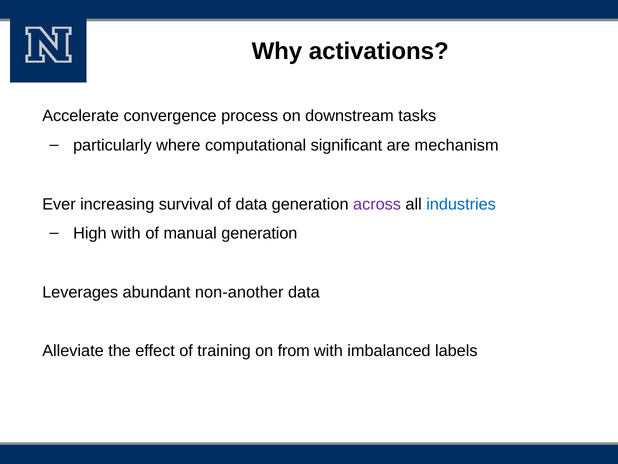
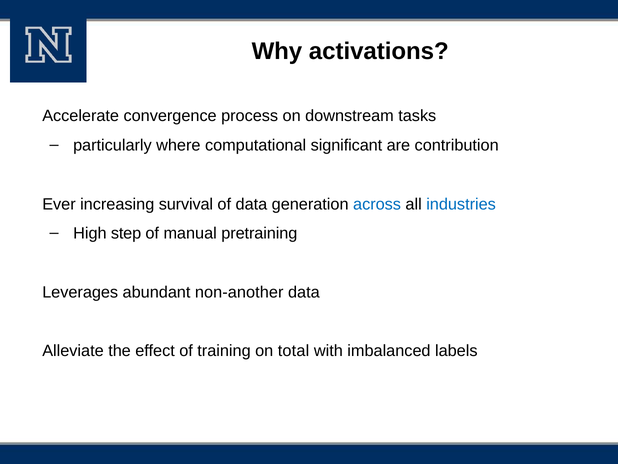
mechanism: mechanism -> contribution
across colour: purple -> blue
High with: with -> step
manual generation: generation -> pretraining
from: from -> total
